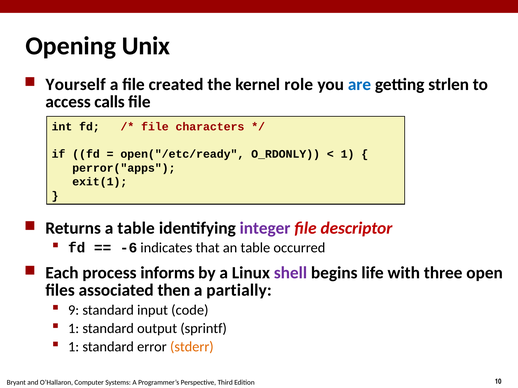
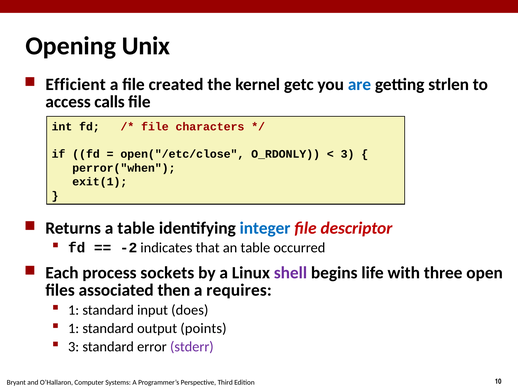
Yourself: Yourself -> Efficient
role: role -> getc
open("/etc/ready: open("/etc/ready -> open("/etc/close
1 at (348, 154): 1 -> 3
perror("apps: perror("apps -> perror("when
integer colour: purple -> blue
-6: -6 -> -2
informs: informs -> sockets
partially: partially -> requires
9 at (74, 310): 9 -> 1
code: code -> does
sprintf: sprintf -> points
1 at (74, 347): 1 -> 3
stderr colour: orange -> purple
